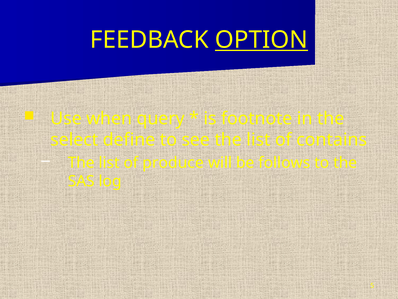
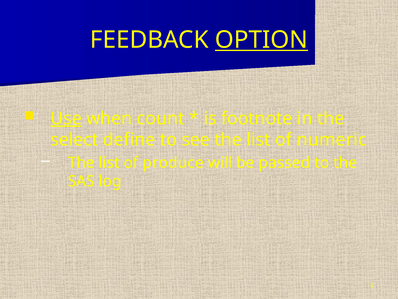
Use underline: none -> present
query: query -> count
contains: contains -> numeric
follows: follows -> passed
